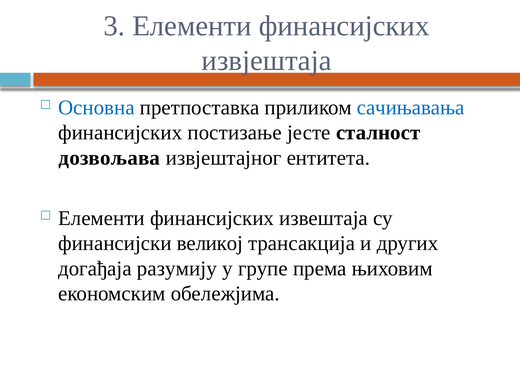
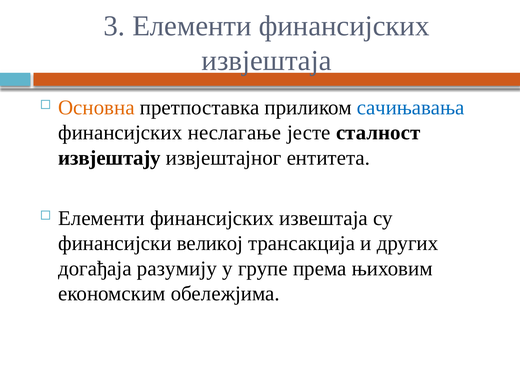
Основна colour: blue -> orange
постизање: постизање -> неслагање
дозвољава: дозвољава -> извјештају
